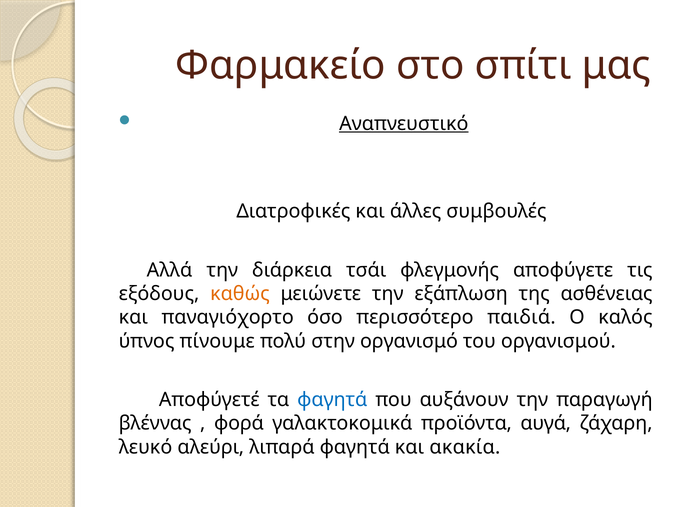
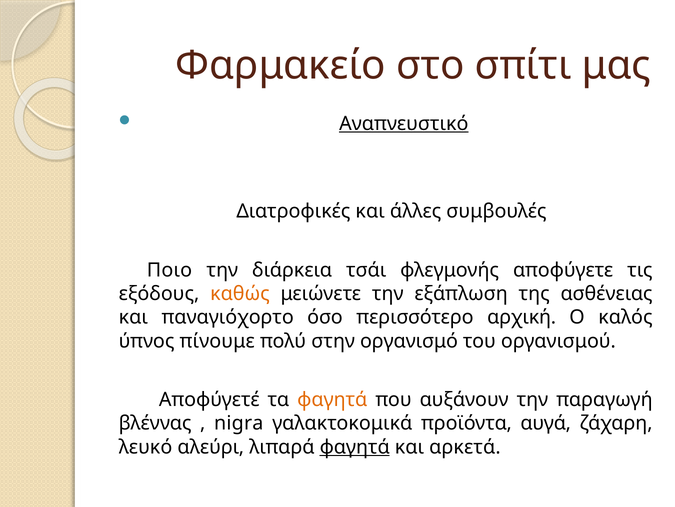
Αλλά: Αλλά -> Ποιο
παιδιά: παιδιά -> αρχική
φαγητά at (332, 399) colour: blue -> orange
φορά: φορά -> nigra
φαγητά at (355, 446) underline: none -> present
ακακία: ακακία -> αρκετά
